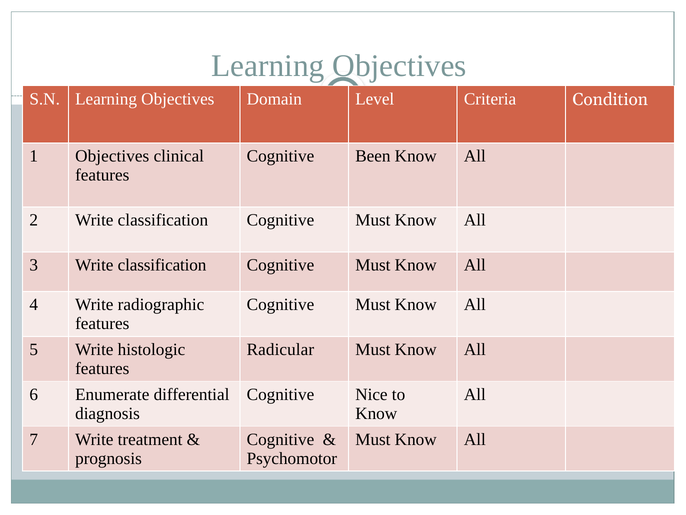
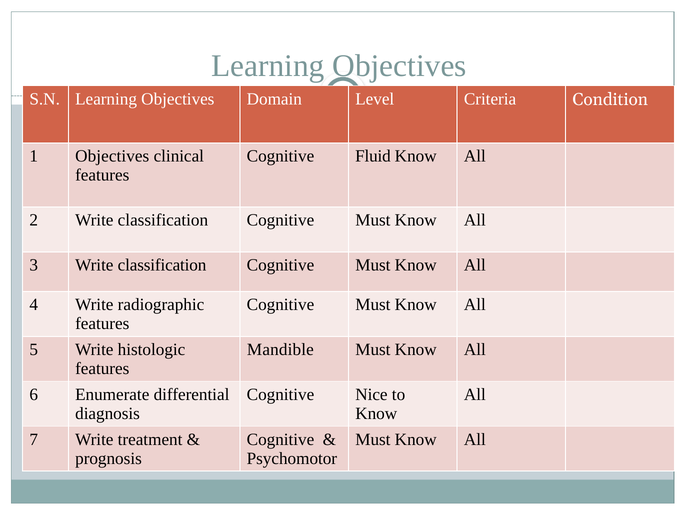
Been: Been -> Fluid
Radicular: Radicular -> Mandible
